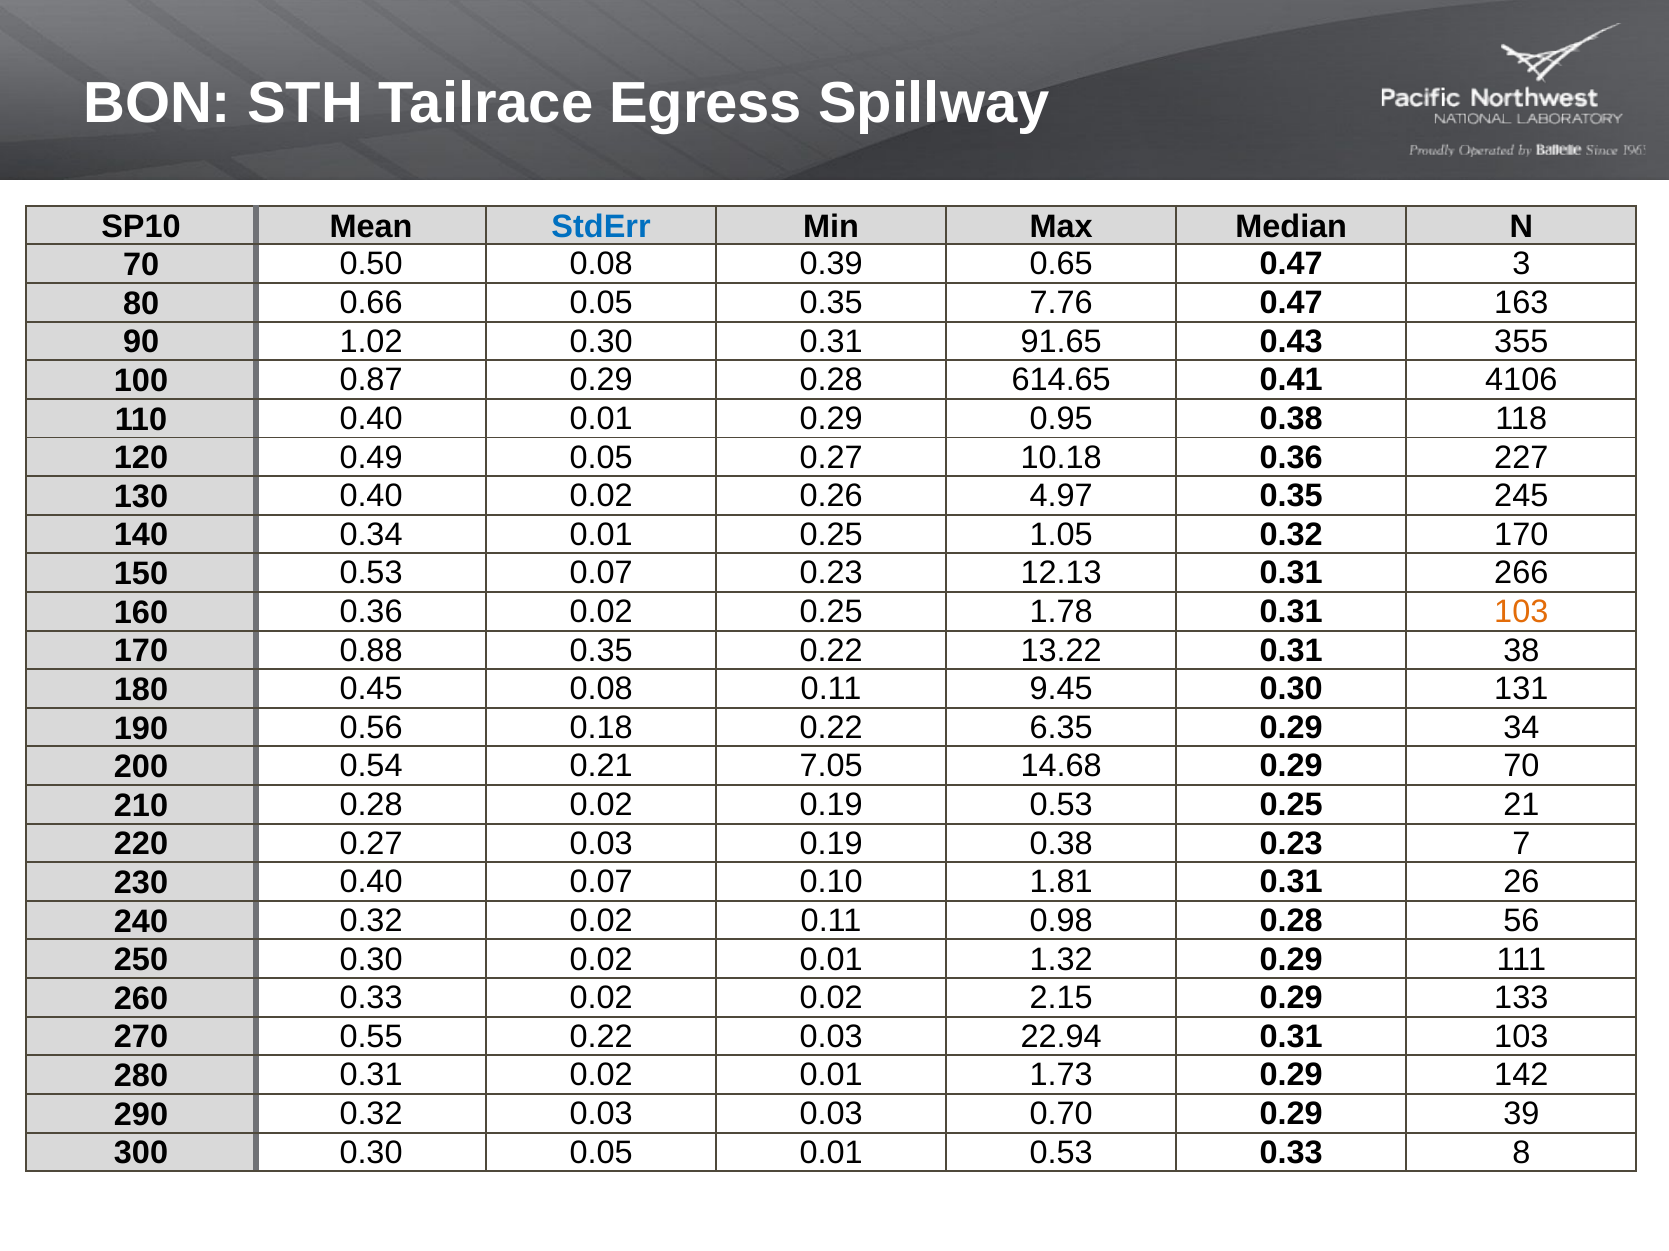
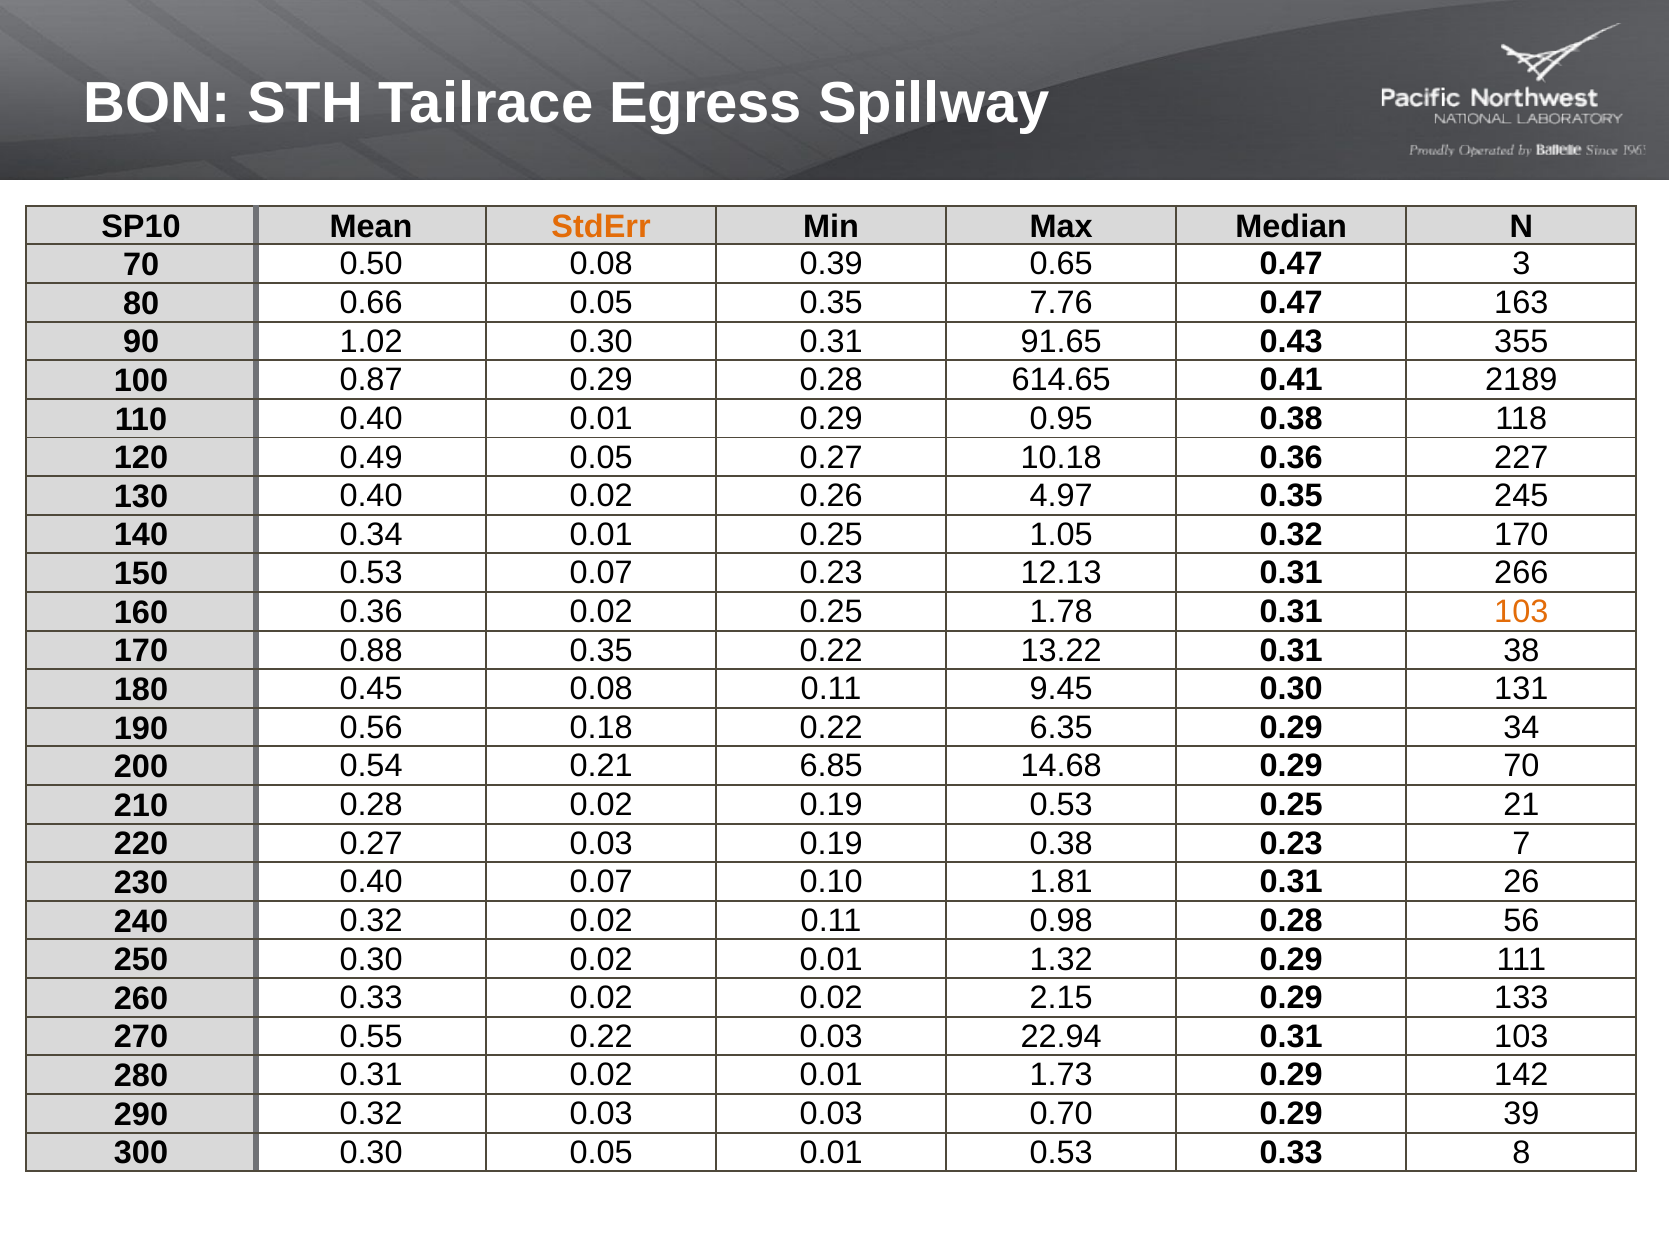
StdErr colour: blue -> orange
4106: 4106 -> 2189
7.05: 7.05 -> 6.85
